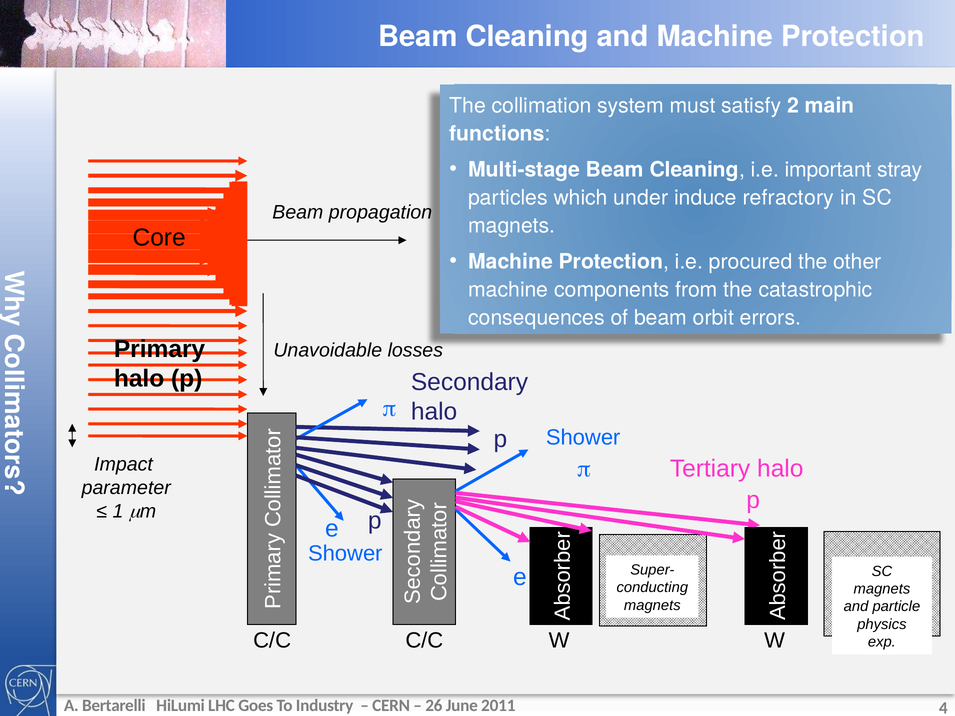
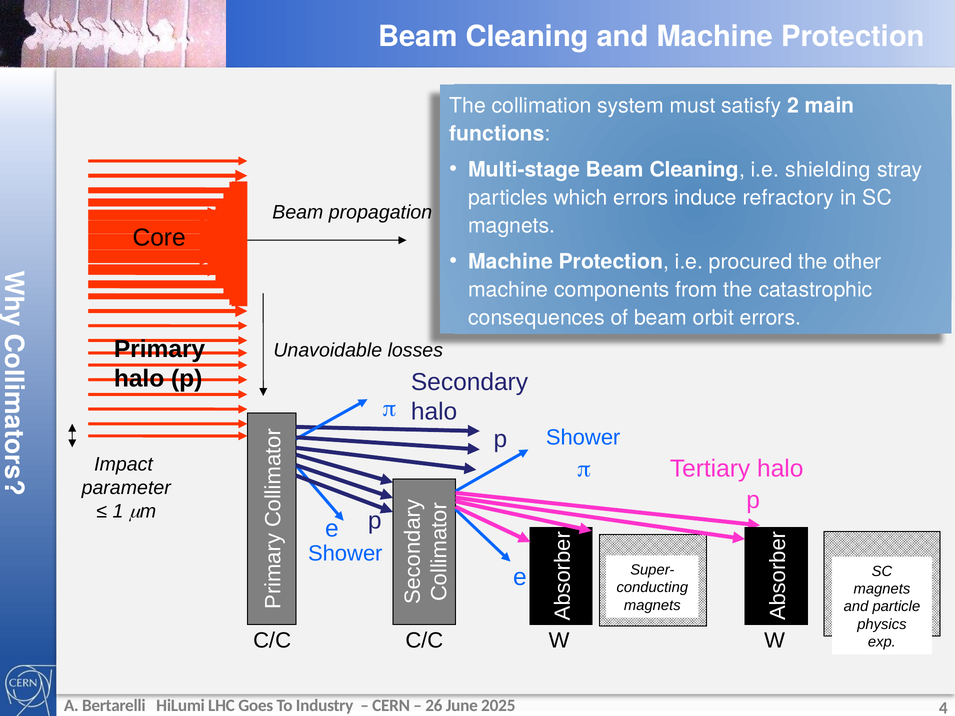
important: important -> shielding
which under: under -> errors
2011: 2011 -> 2025
